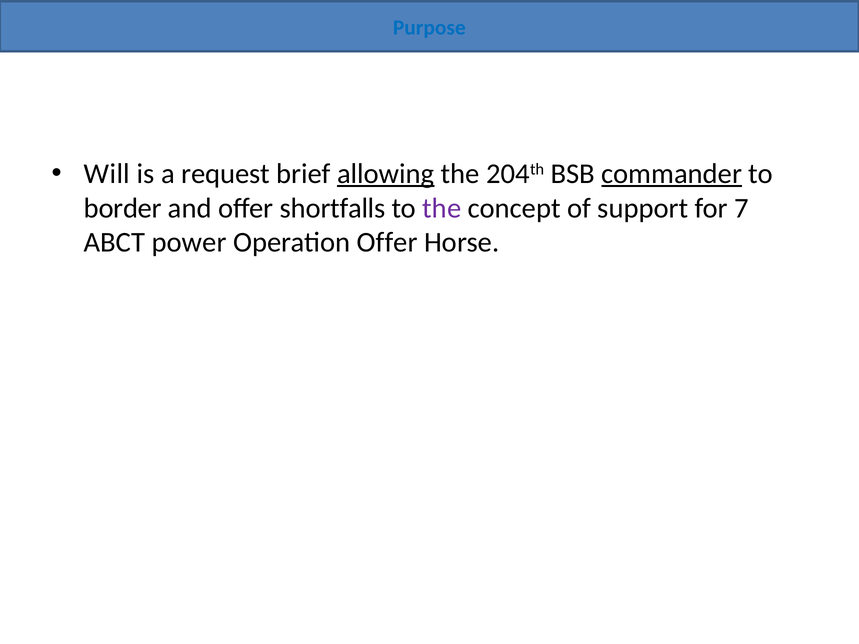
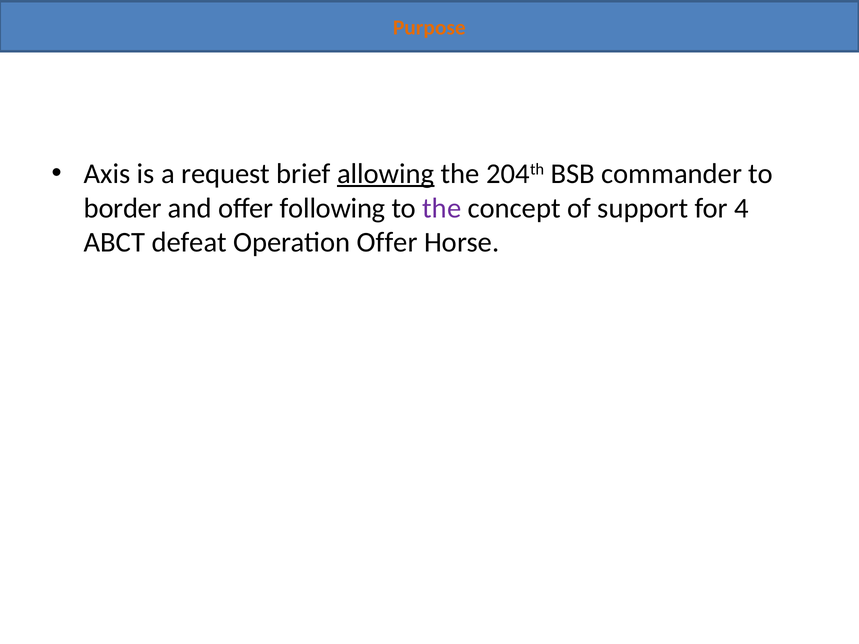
Purpose colour: blue -> orange
Will: Will -> Axis
commander underline: present -> none
shortfalls: shortfalls -> following
7: 7 -> 4
power: power -> defeat
